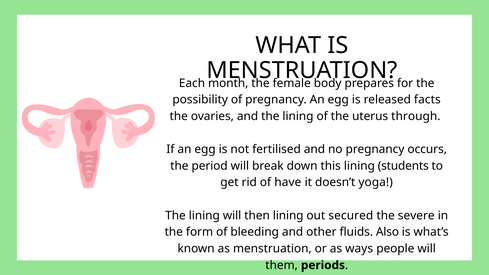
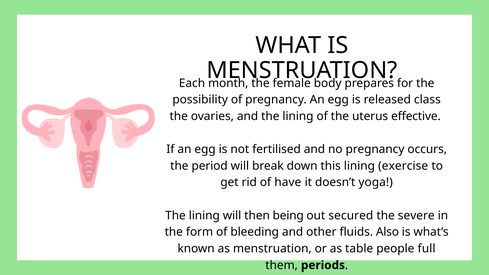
facts: facts -> class
through: through -> effective
students: students -> exercise
then lining: lining -> being
ways: ways -> table
people will: will -> full
